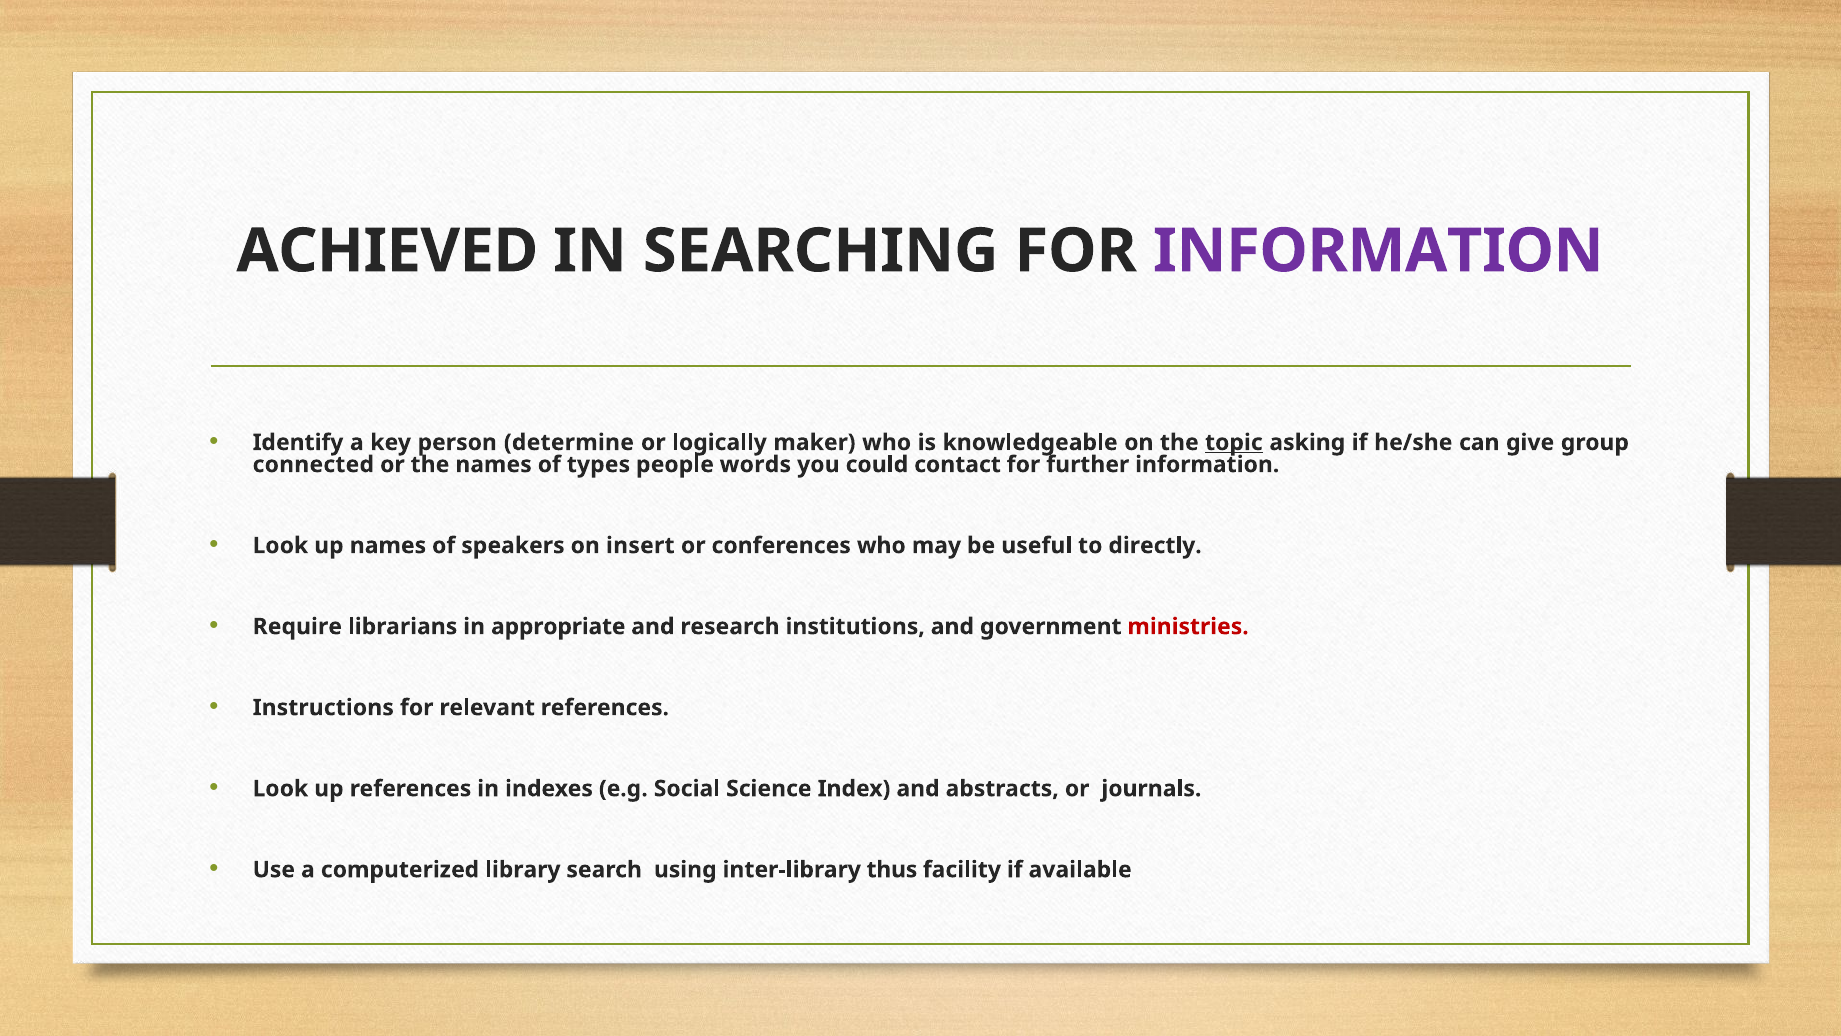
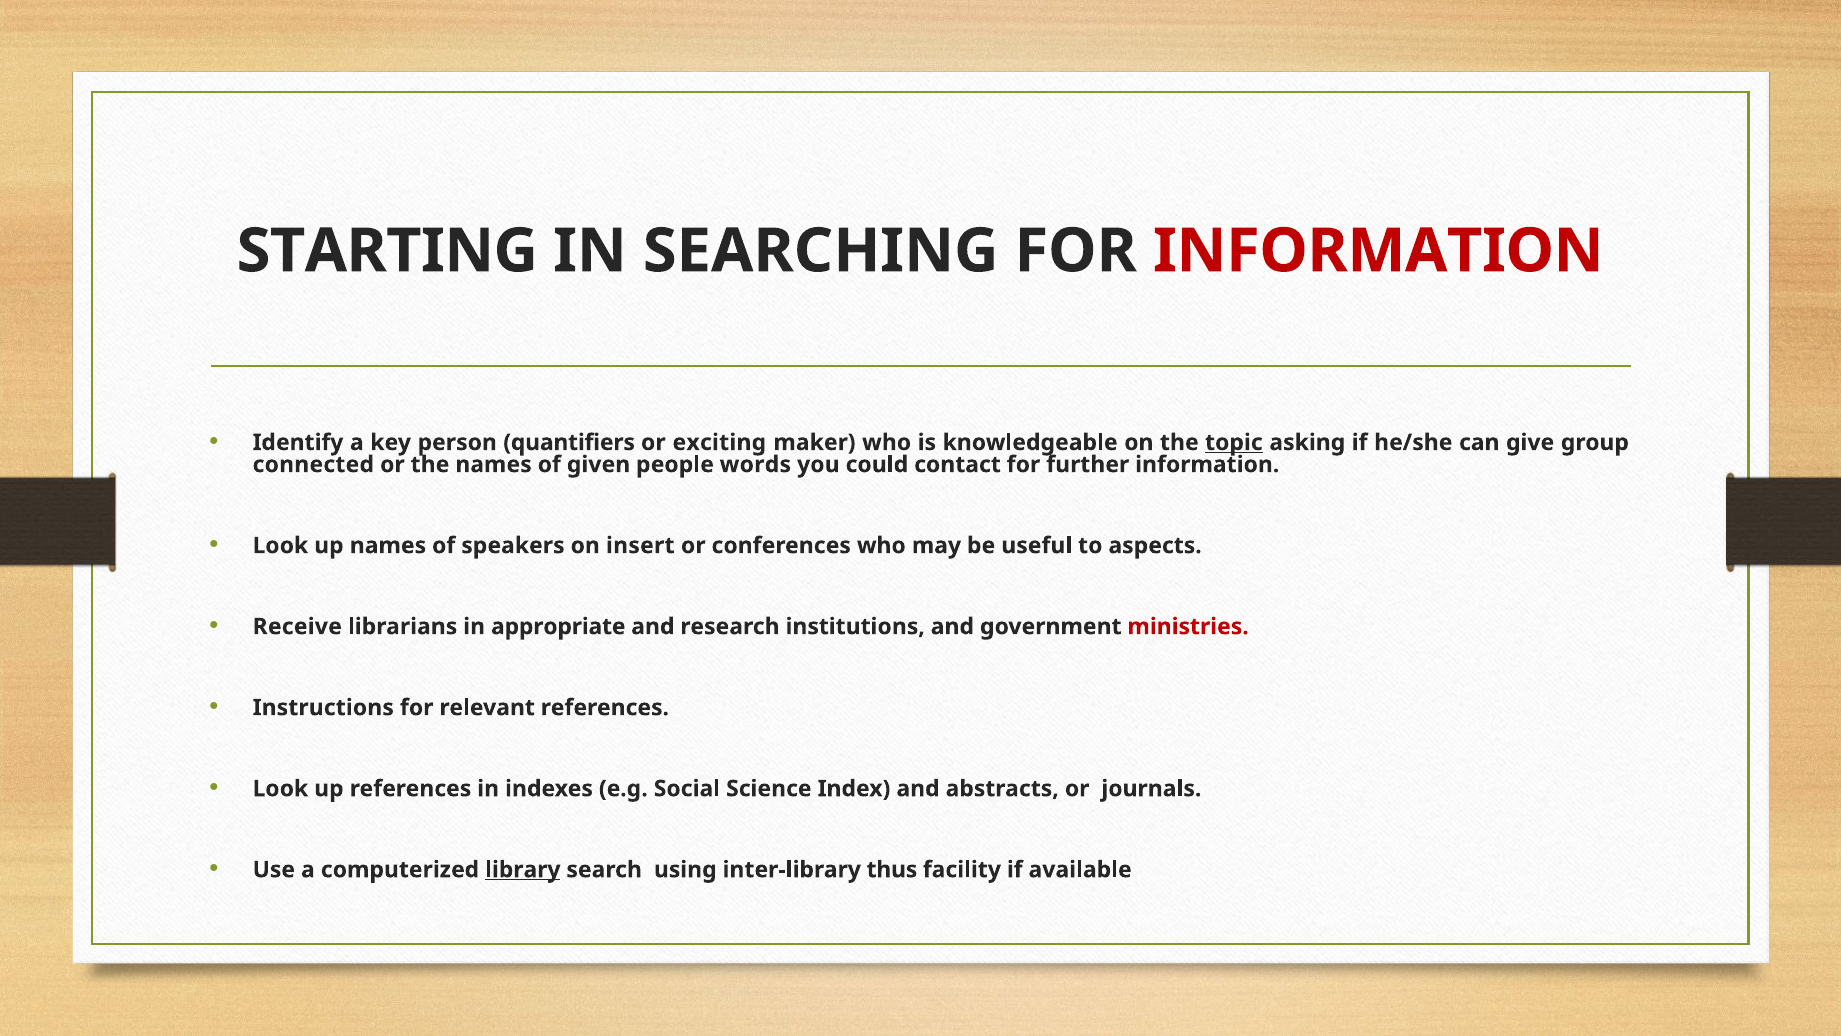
ACHIEVED: ACHIEVED -> STARTING
INFORMATION at (1378, 251) colour: purple -> red
determine: determine -> quantifiers
logically: logically -> exciting
types: types -> given
directly: directly -> aspects
Require: Require -> Receive
library underline: none -> present
